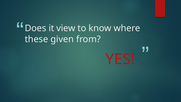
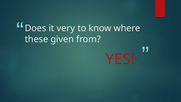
view: view -> very
